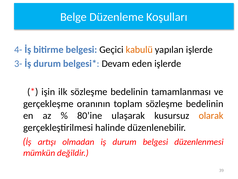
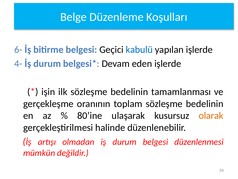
4-: 4- -> 6-
kabulü colour: orange -> blue
3-: 3- -> 4-
